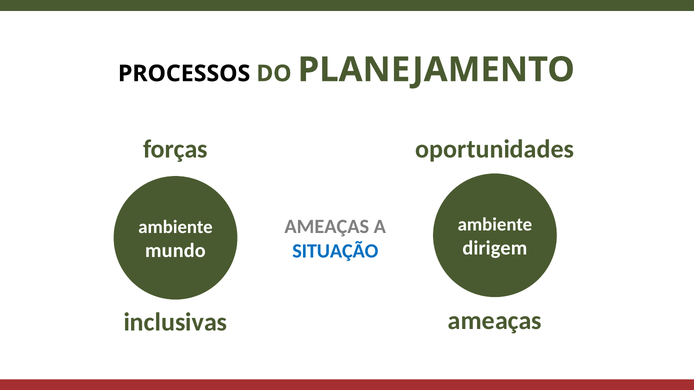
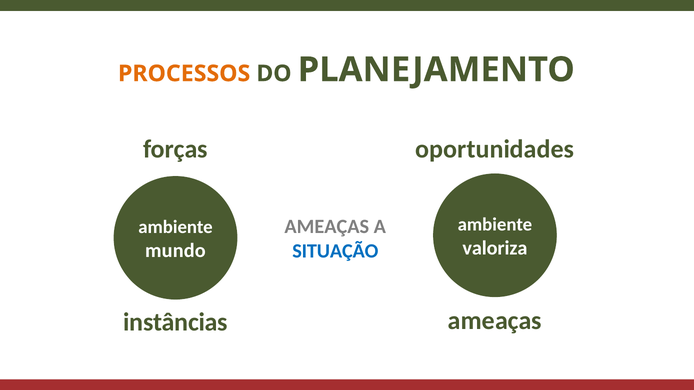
PROCESSOS colour: black -> orange
dirigem: dirigem -> valoriza
inclusivas: inclusivas -> instâncias
